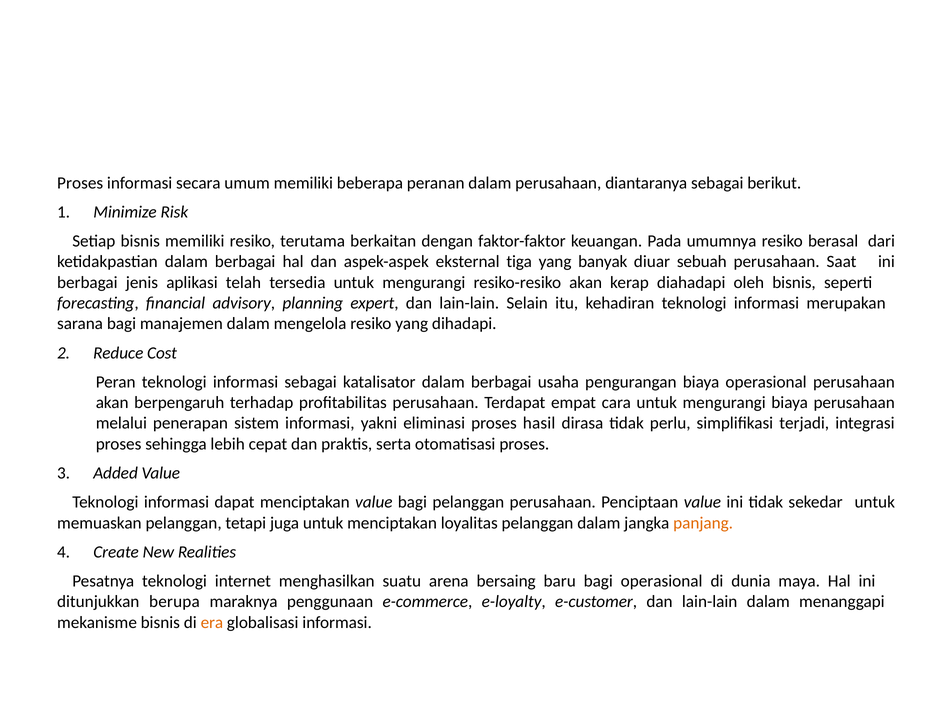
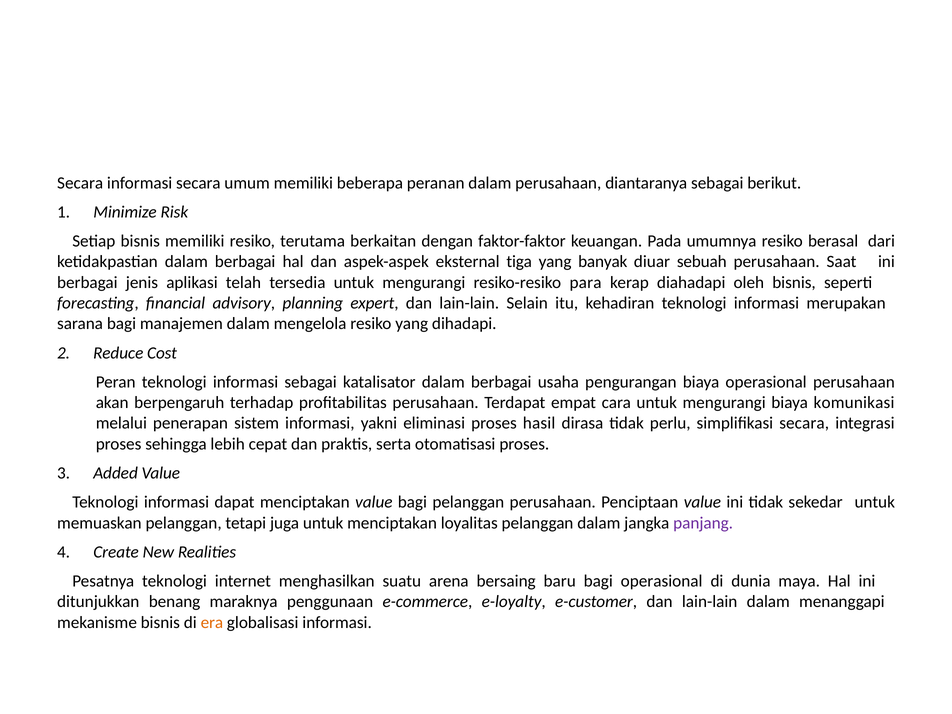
Proses at (80, 183): Proses -> Secara
resiko-resiko akan: akan -> para
biaya perusahaan: perusahaan -> komunikasi
simplifikasi terjadi: terjadi -> secara
panjang colour: orange -> purple
berupa: berupa -> benang
